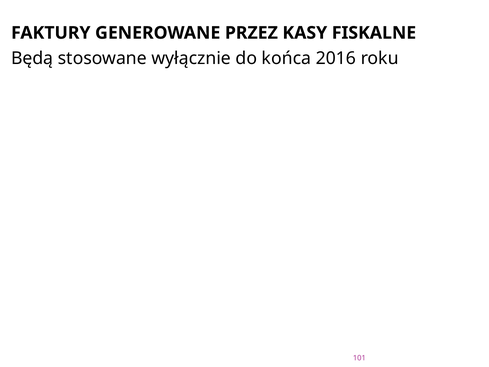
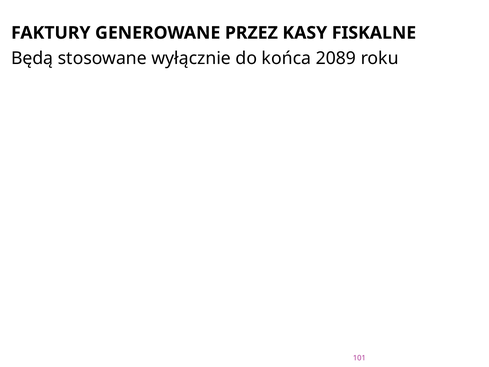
2016: 2016 -> 2089
